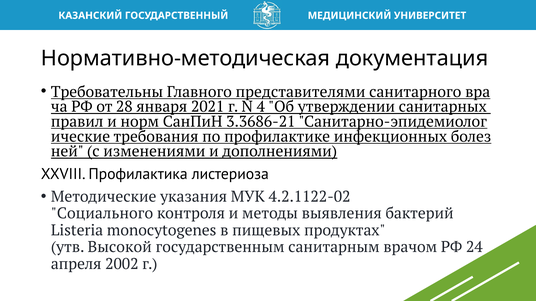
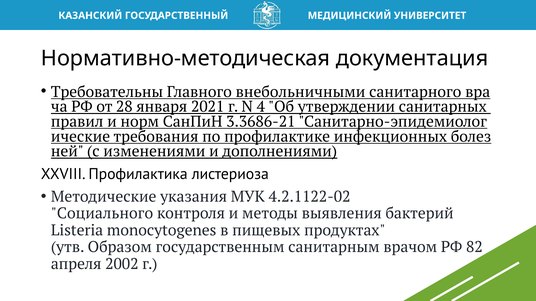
представителями: представителями -> внебольничными
Высокой: Высокой -> Образом
24: 24 -> 82
